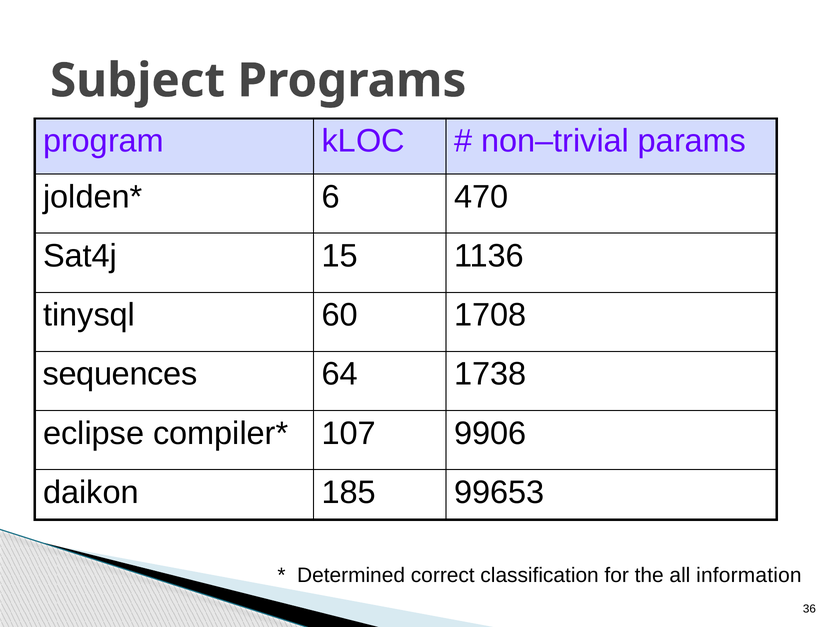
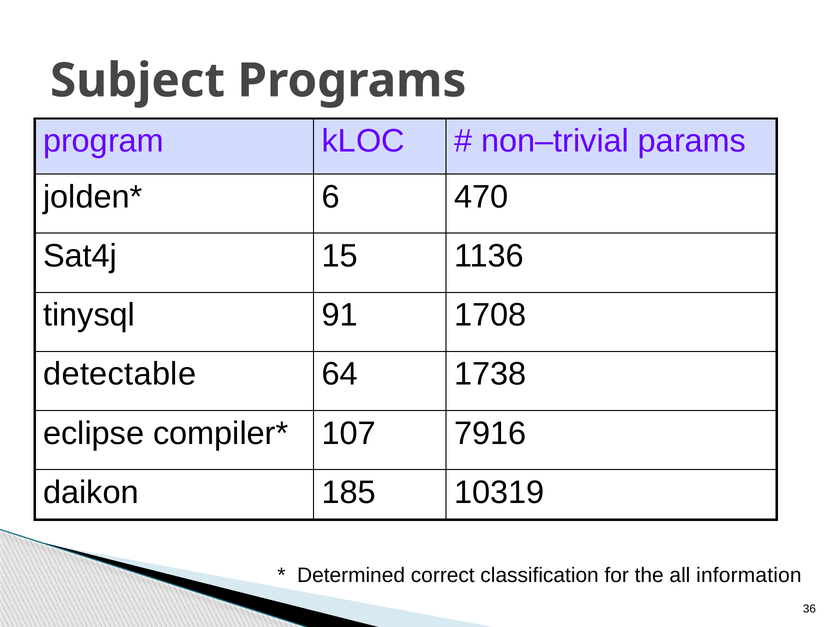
60: 60 -> 91
sequences: sequences -> detectable
9906: 9906 -> 7916
99653: 99653 -> 10319
